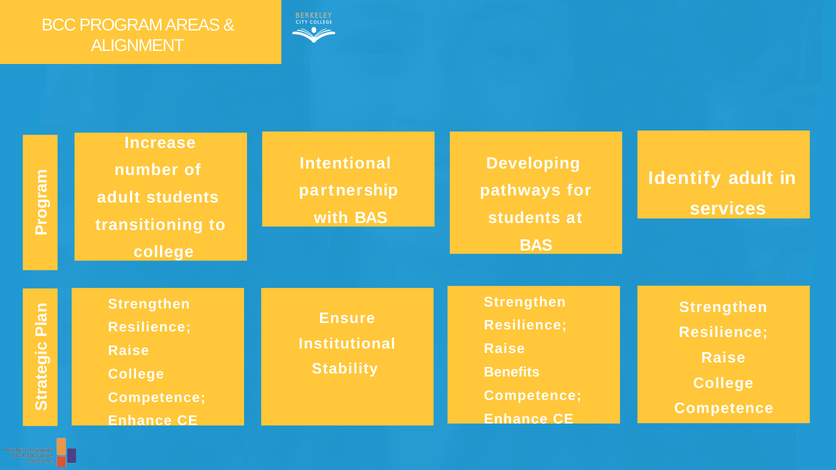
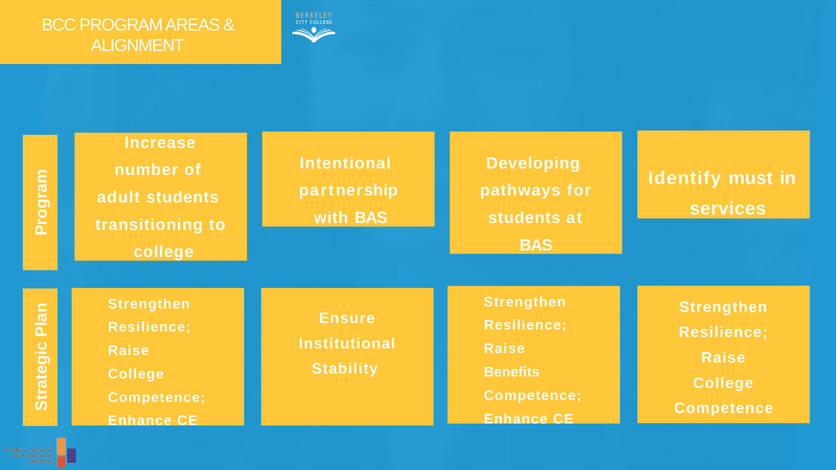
Identify adult: adult -> must
